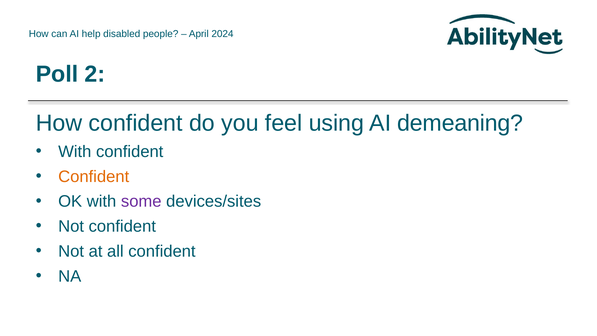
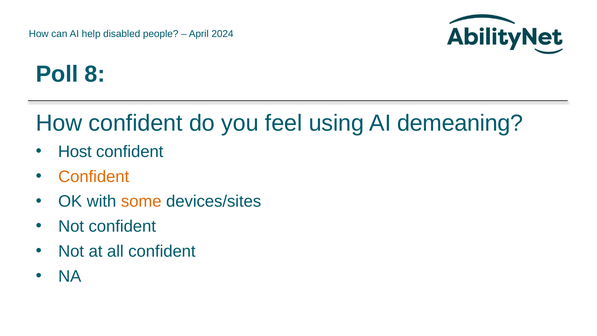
2: 2 -> 8
With at (75, 152): With -> Host
some colour: purple -> orange
